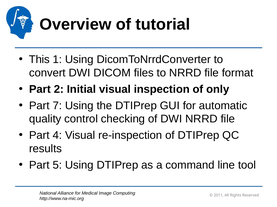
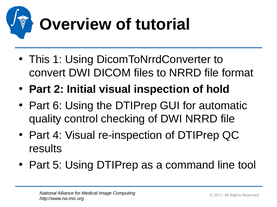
only: only -> hold
7: 7 -> 6
